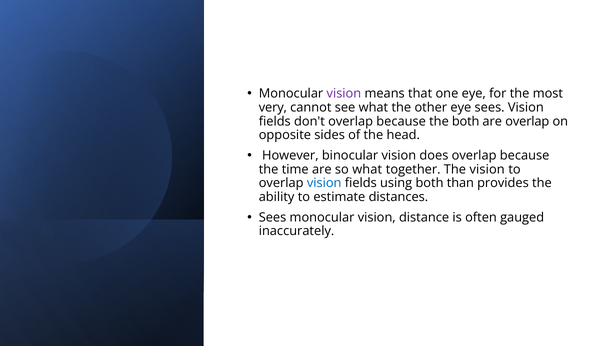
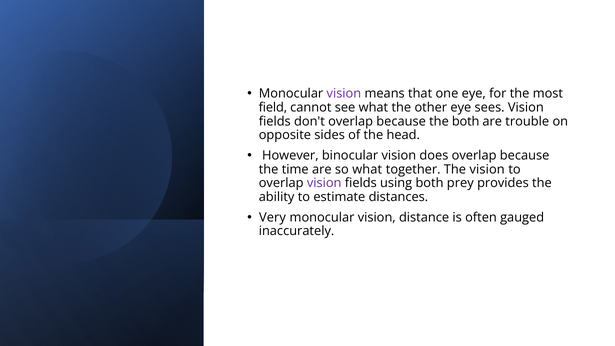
very: very -> field
are overlap: overlap -> trouble
vision at (324, 183) colour: blue -> purple
than: than -> prey
Sees at (273, 217): Sees -> Very
